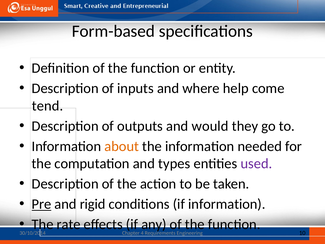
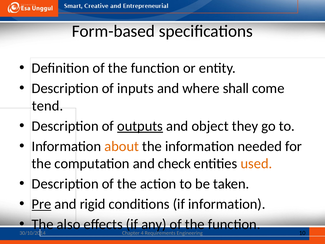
help: help -> shall
outputs underline: none -> present
would: would -> object
types: types -> check
used colour: purple -> orange
rate: rate -> also
